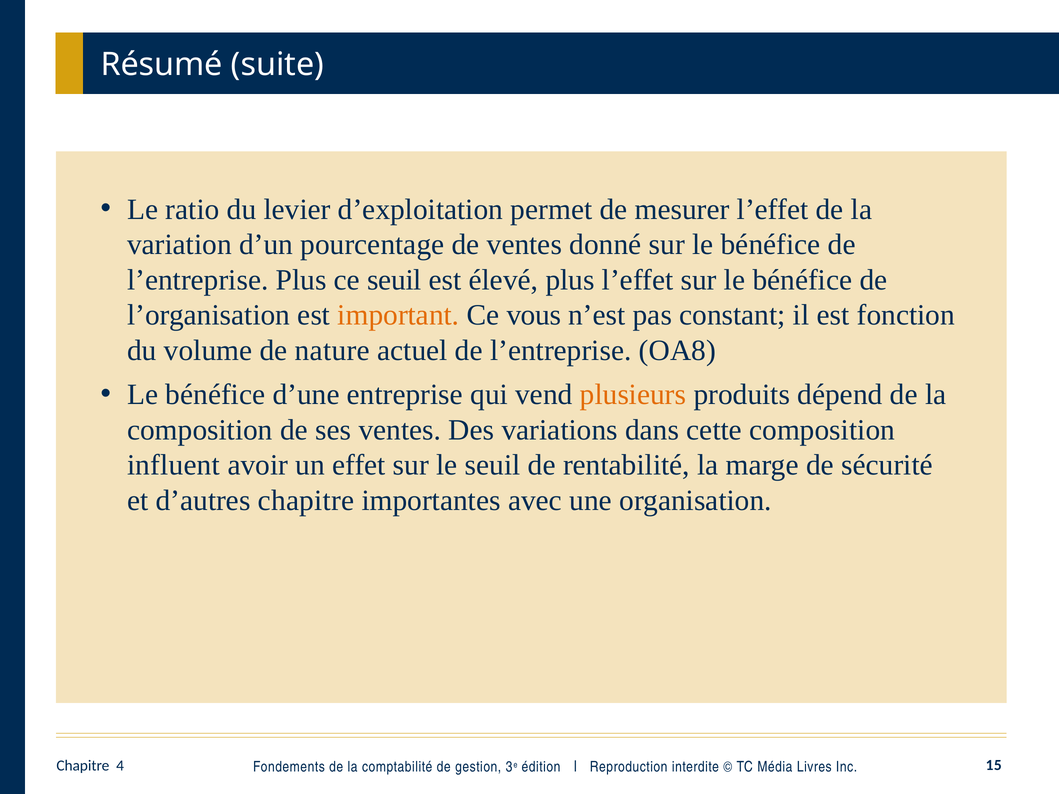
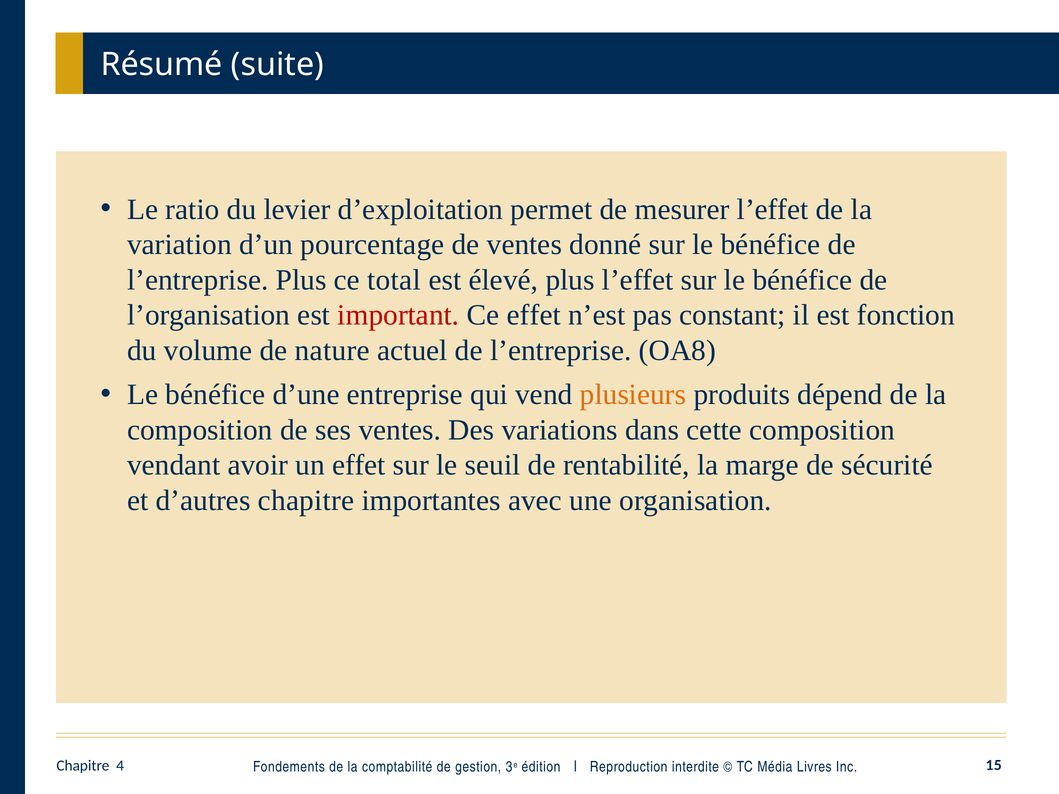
ce seuil: seuil -> total
important colour: orange -> red
Ce vous: vous -> effet
influent: influent -> vendant
